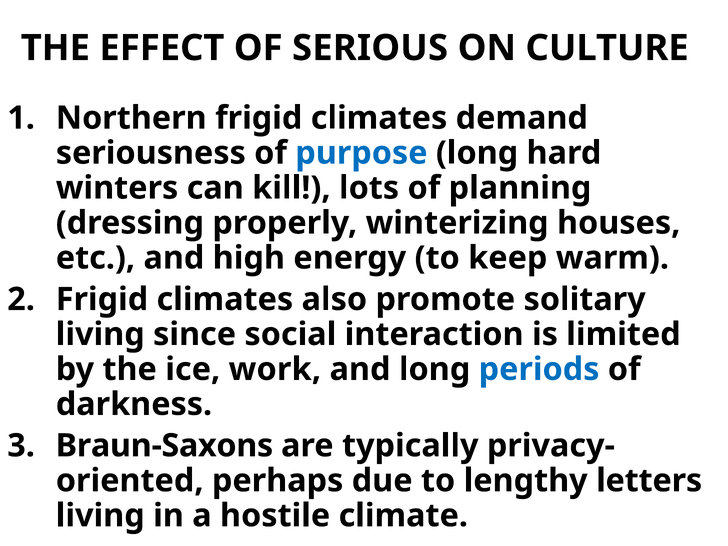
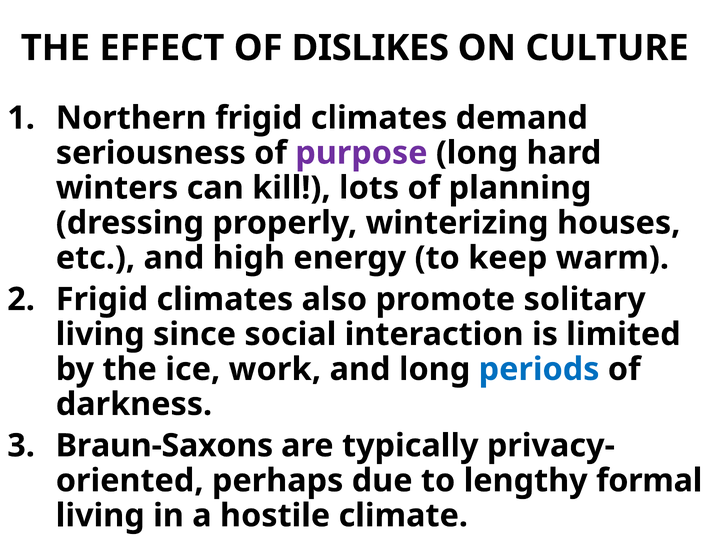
SERIOUS: SERIOUS -> DISLIKES
purpose colour: blue -> purple
letters: letters -> formal
